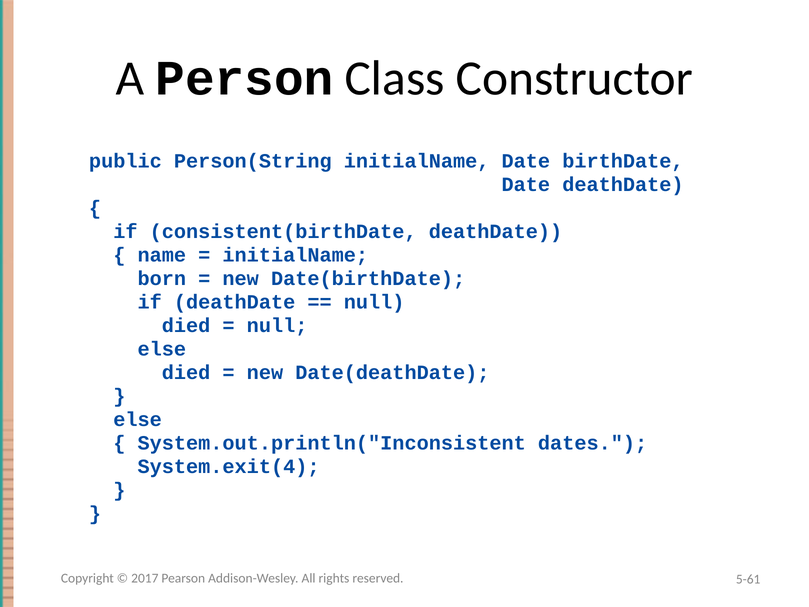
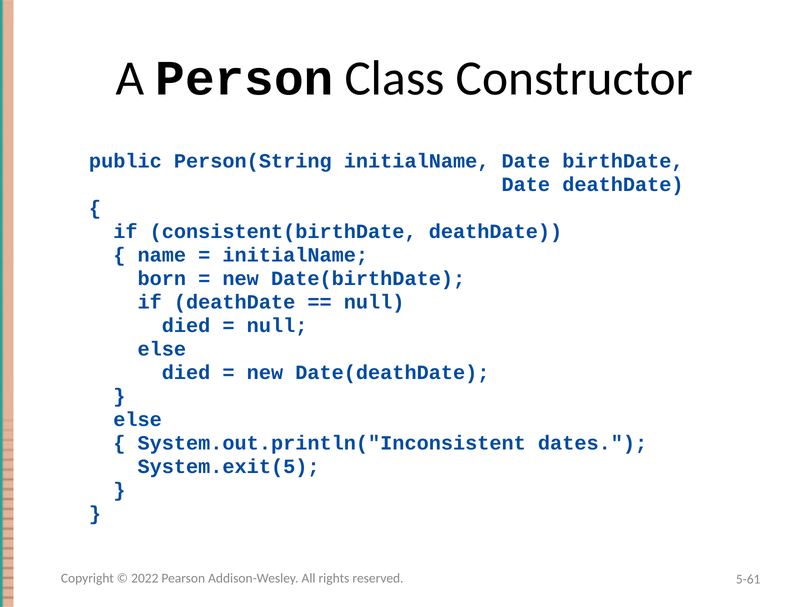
System.exit(4: System.exit(4 -> System.exit(5
2017: 2017 -> 2022
